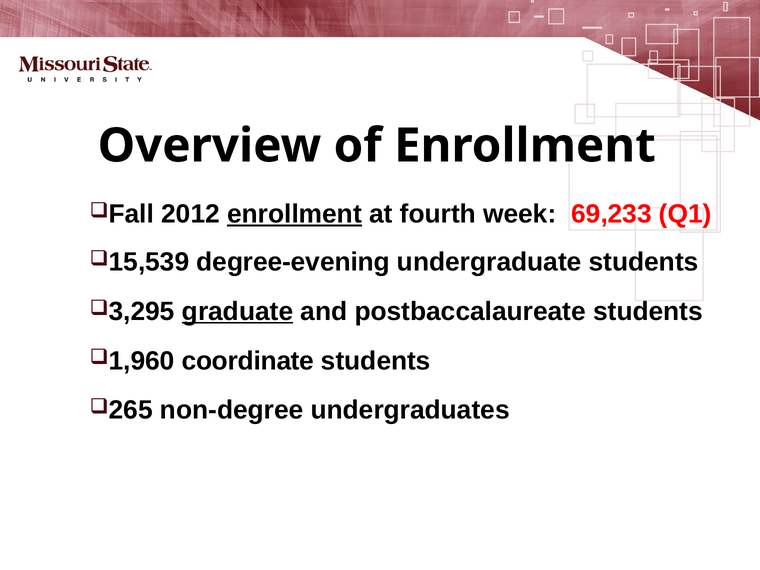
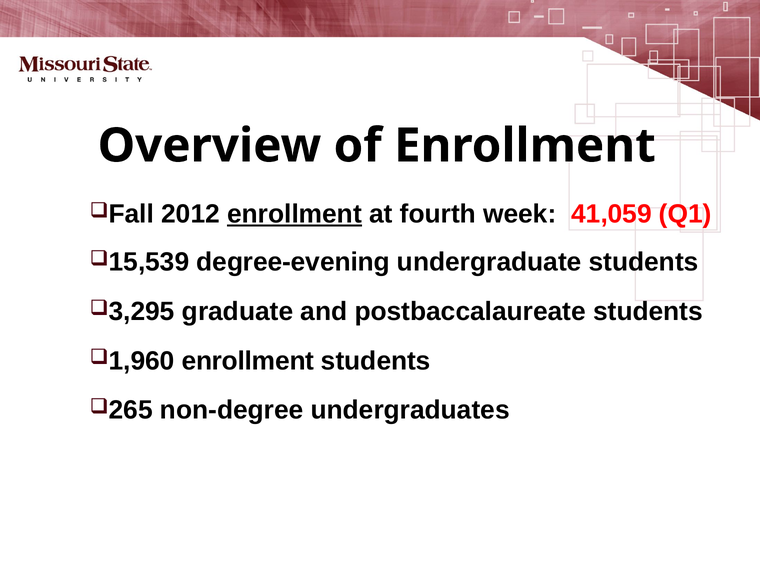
69,233: 69,233 -> 41,059
graduate underline: present -> none
coordinate at (248, 361): coordinate -> enrollment
